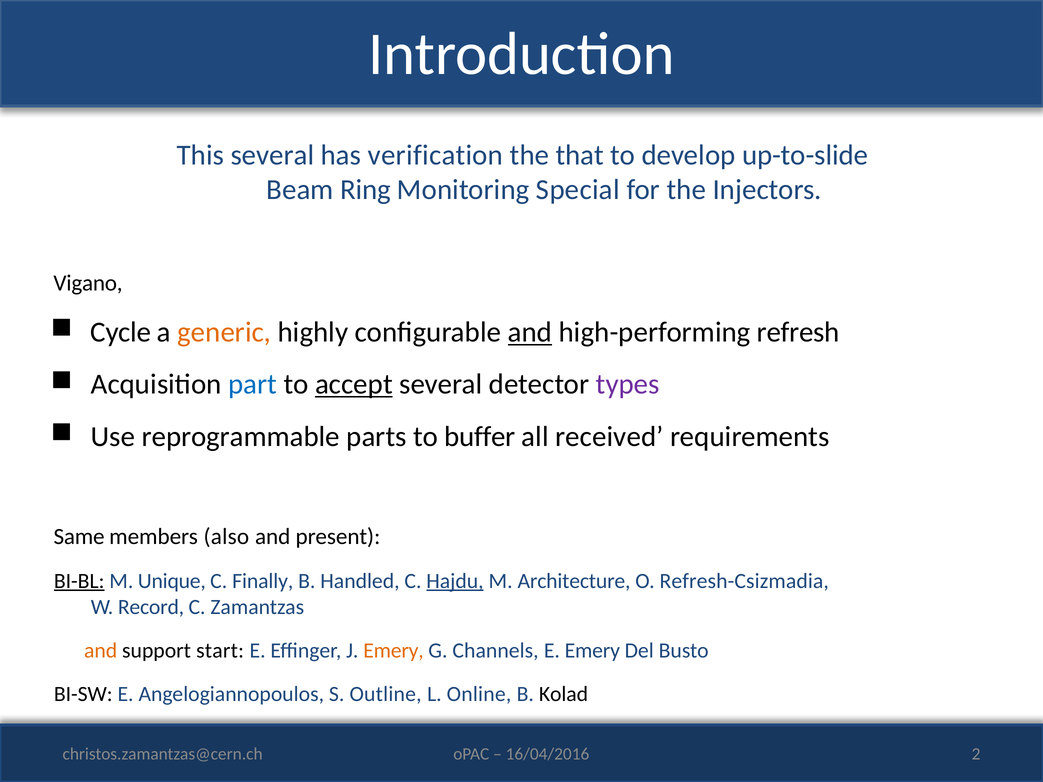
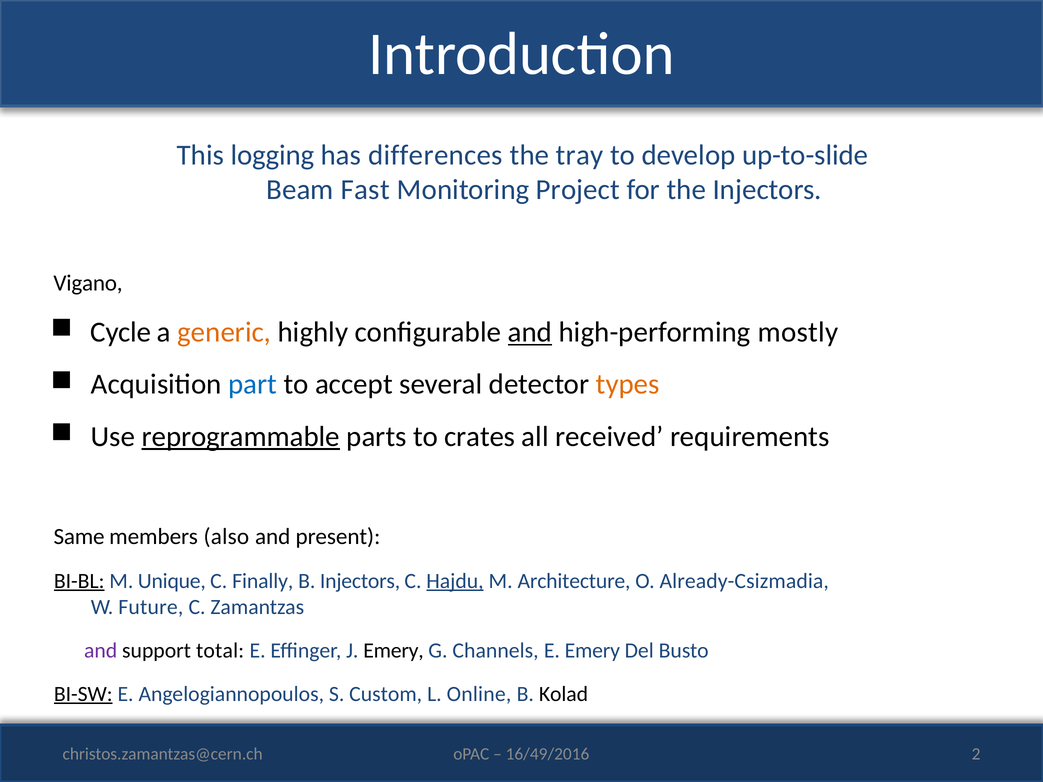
This several: several -> logging
verification: verification -> differences
that: that -> tray
Ring: Ring -> Fast
Special: Special -> Project
refresh: refresh -> mostly
accept underline: present -> none
types colour: purple -> orange
reprogrammable underline: none -> present
buffer: buffer -> crates
B Handled: Handled -> Injectors
Refresh-Csizmadia: Refresh-Csizmadia -> Already-Csizmadia
Record: Record -> Future
and at (101, 651) colour: orange -> purple
start: start -> total
Emery at (394, 651) colour: orange -> black
BI-SW underline: none -> present
Outline: Outline -> Custom
16/04/2016: 16/04/2016 -> 16/49/2016
